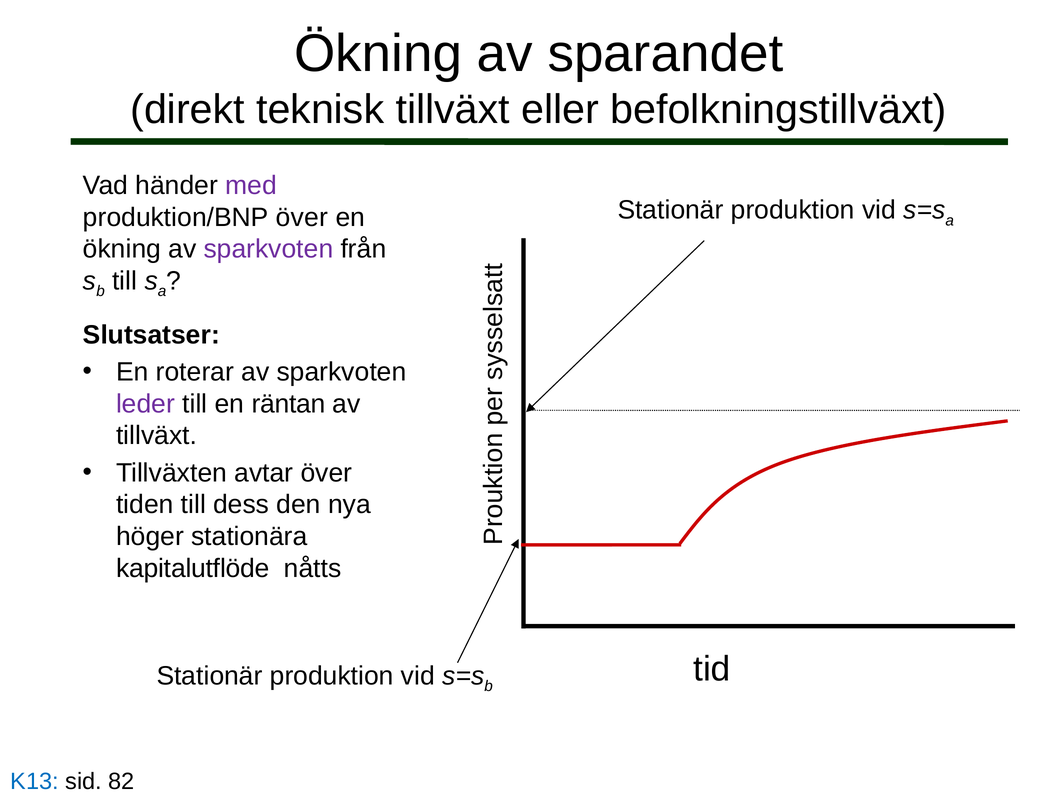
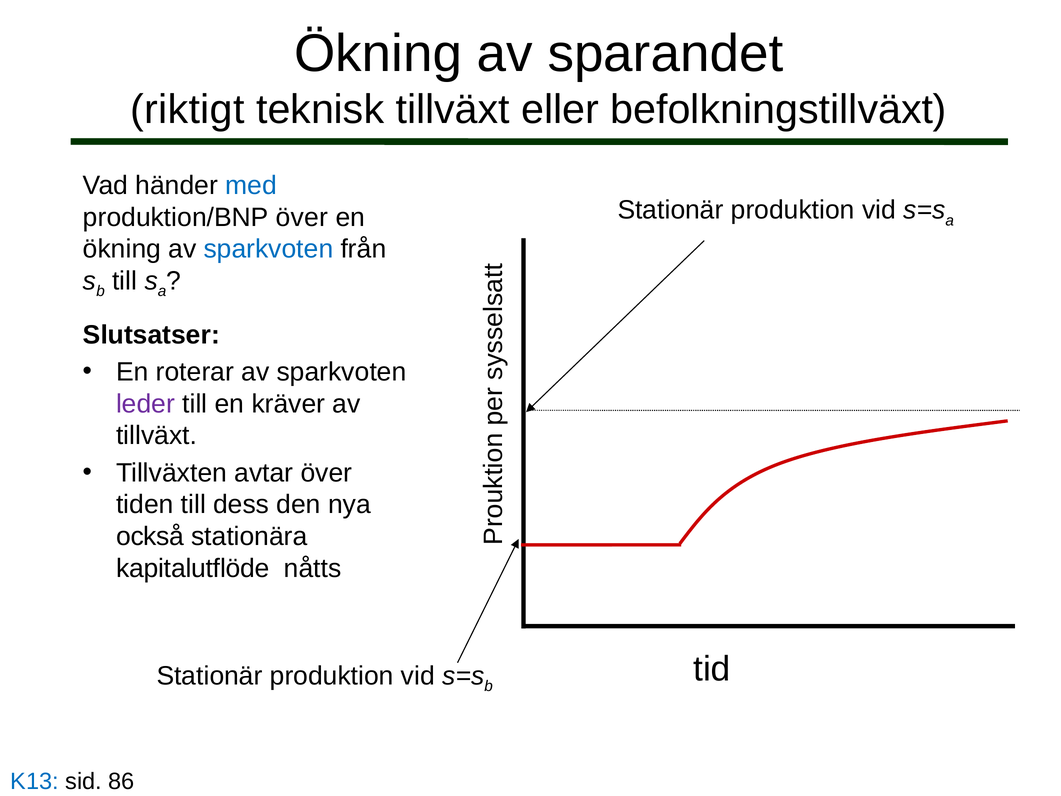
direkt: direkt -> riktigt
med colour: purple -> blue
sparkvoten at (268, 249) colour: purple -> blue
räntan: räntan -> kräver
höger: höger -> också
82: 82 -> 86
